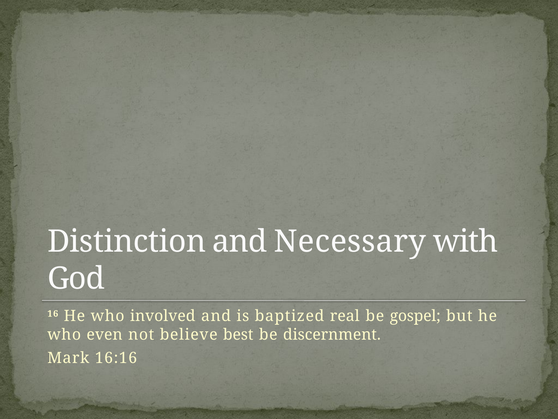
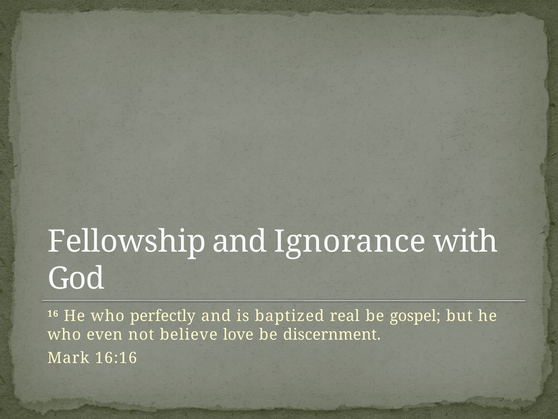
Distinction: Distinction -> Fellowship
Necessary: Necessary -> Ignorance
involved: involved -> perfectly
best: best -> love
